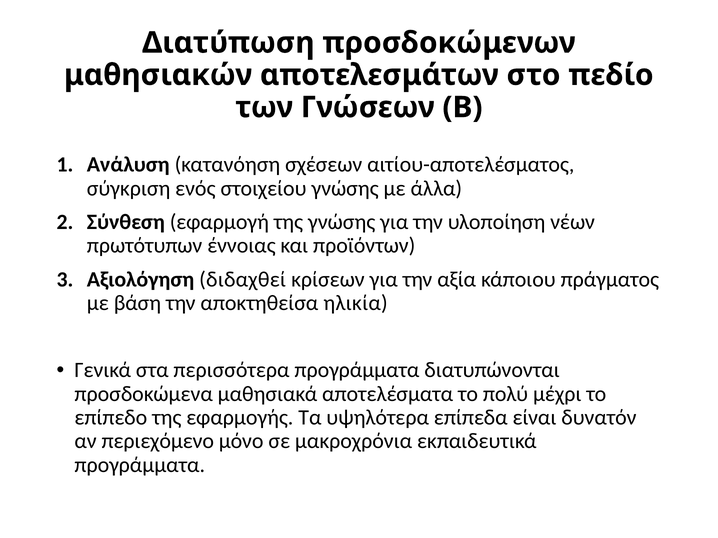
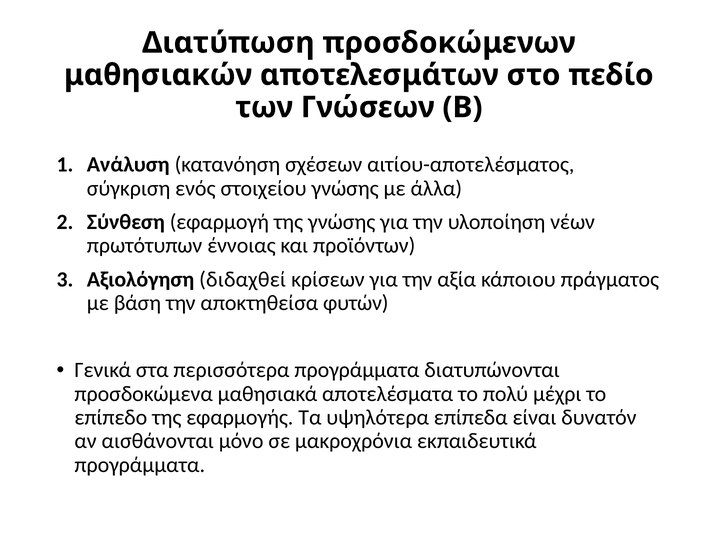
ηλικία: ηλικία -> φυτών
περιεχόμενο: περιεχόμενο -> αισθάνονται
